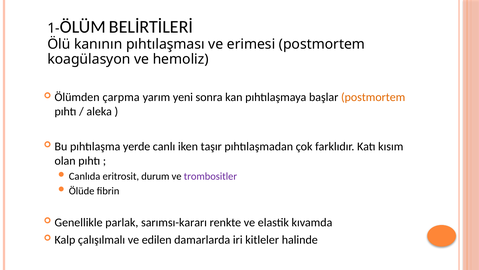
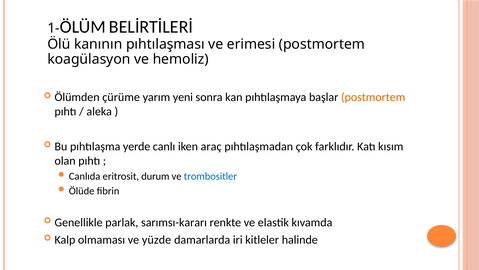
çarpma: çarpma -> çürüme
taşır: taşır -> araç
trombositler colour: purple -> blue
çalışılmalı: çalışılmalı -> olmaması
edilen: edilen -> yüzde
